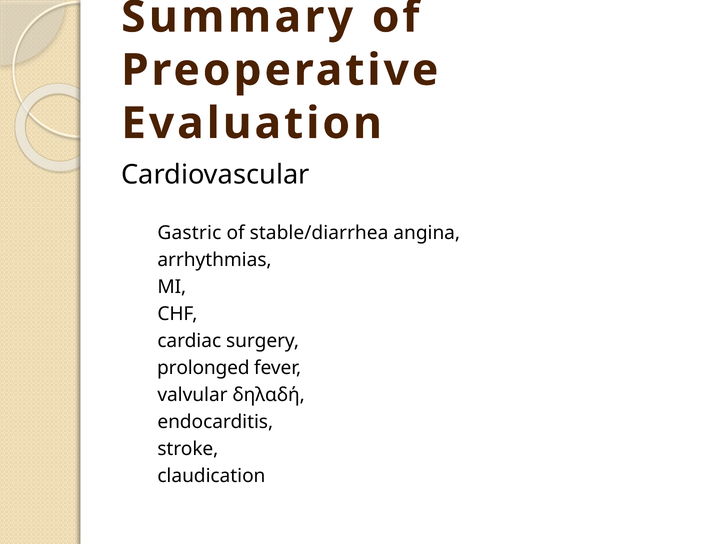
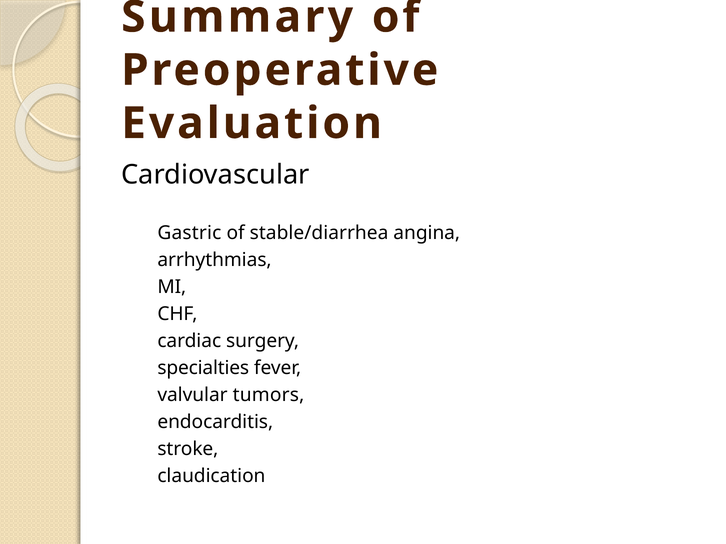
prolonged: prolonged -> specialties
δηλαδή: δηλαδή -> tumors
